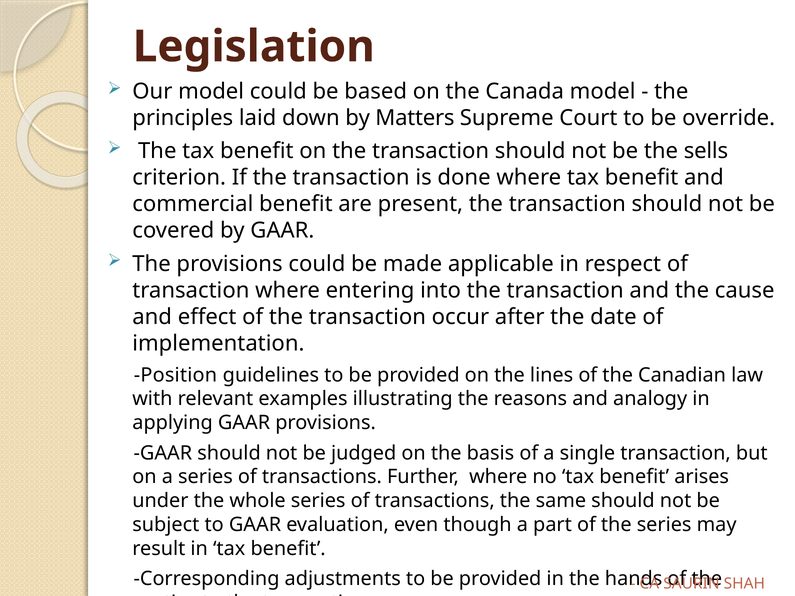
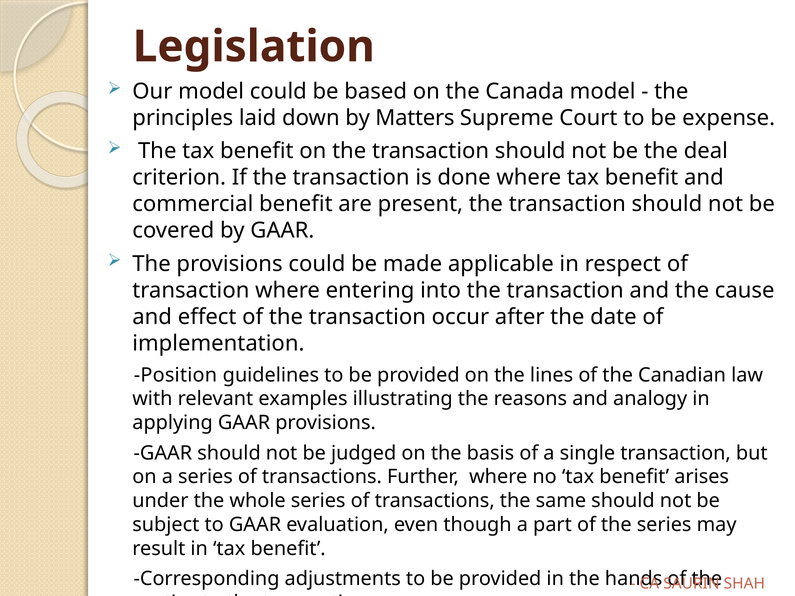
override: override -> expense
sells: sells -> deal
